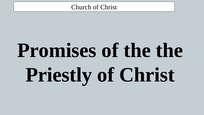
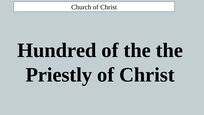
Promises: Promises -> Hundred
